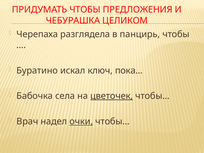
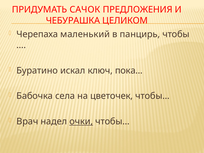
ПРИДУМАТЬ ЧТОБЫ: ЧТОБЫ -> САЧОК
разглядела: разглядела -> маленький
цветочек underline: present -> none
